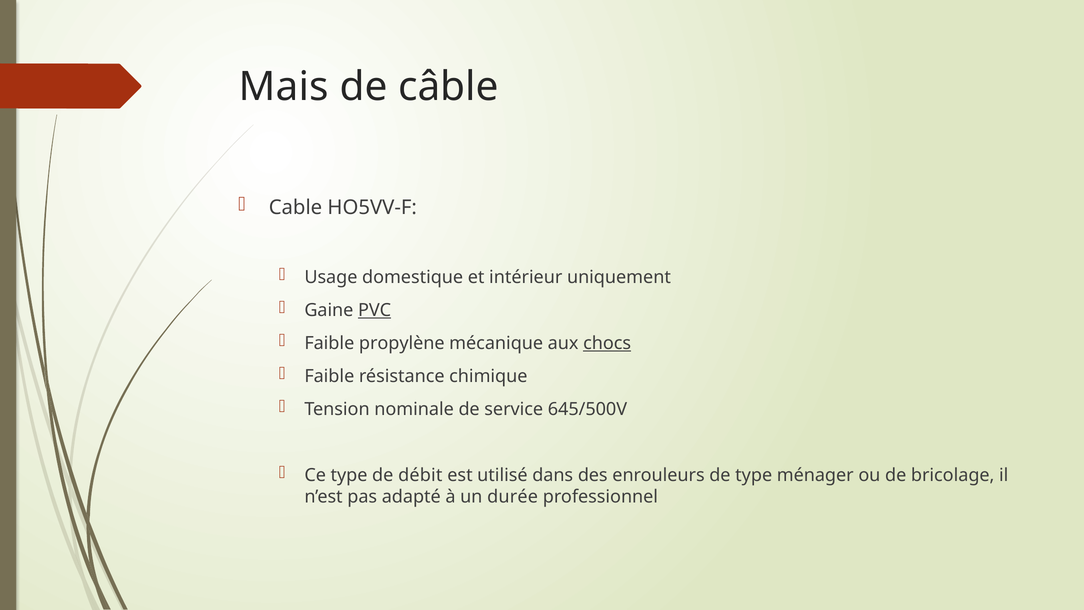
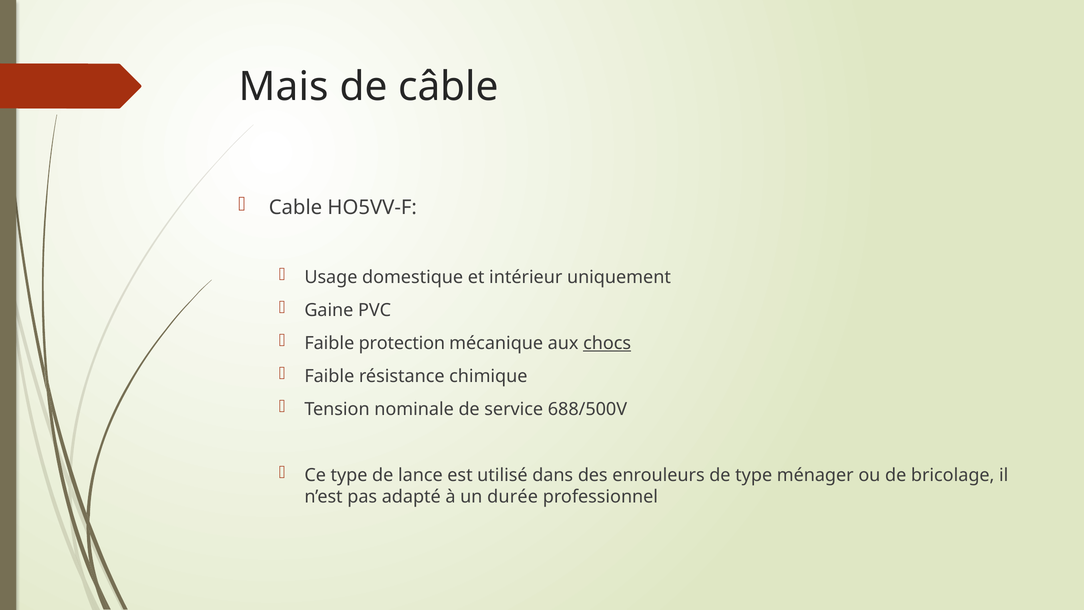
PVC underline: present -> none
propylène: propylène -> protection
645/500V: 645/500V -> 688/500V
débit: débit -> lance
